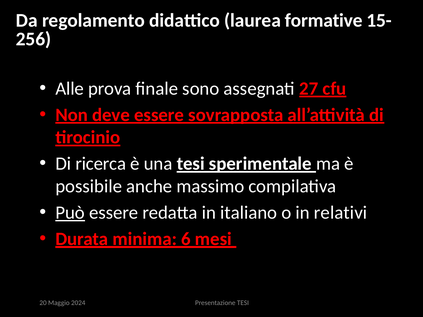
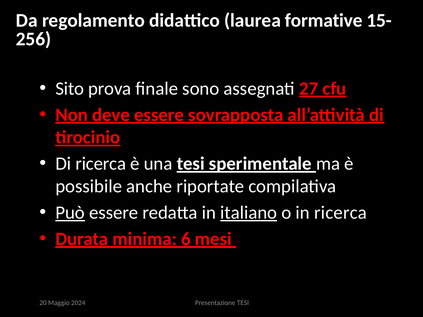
Alle: Alle -> Sito
massimo: massimo -> riportate
italiano underline: none -> present
in relativi: relativi -> ricerca
